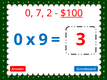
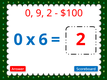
7: 7 -> 9
$100 underline: present -> none
9: 9 -> 6
3 at (81, 40): 3 -> 2
